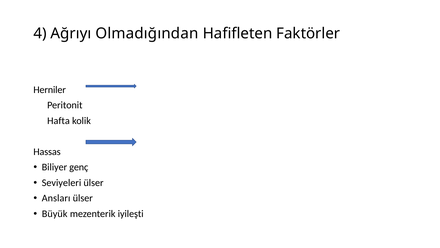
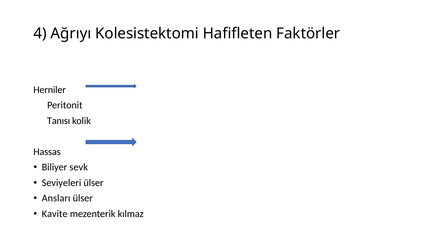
Olmadığından: Olmadığından -> Kolesistektomi
Hafta: Hafta -> Tanısı
genç: genç -> sevk
Büyük: Büyük -> Kavite
iyileşti: iyileşti -> kılmaz
